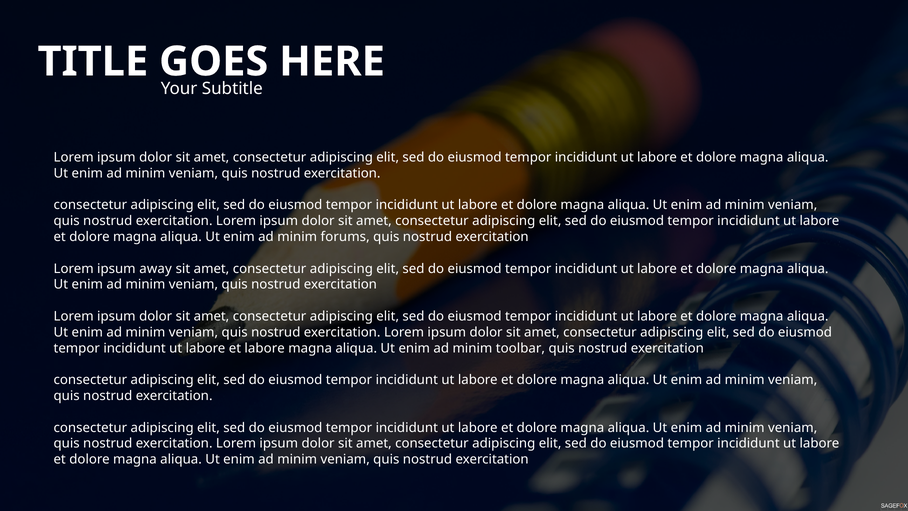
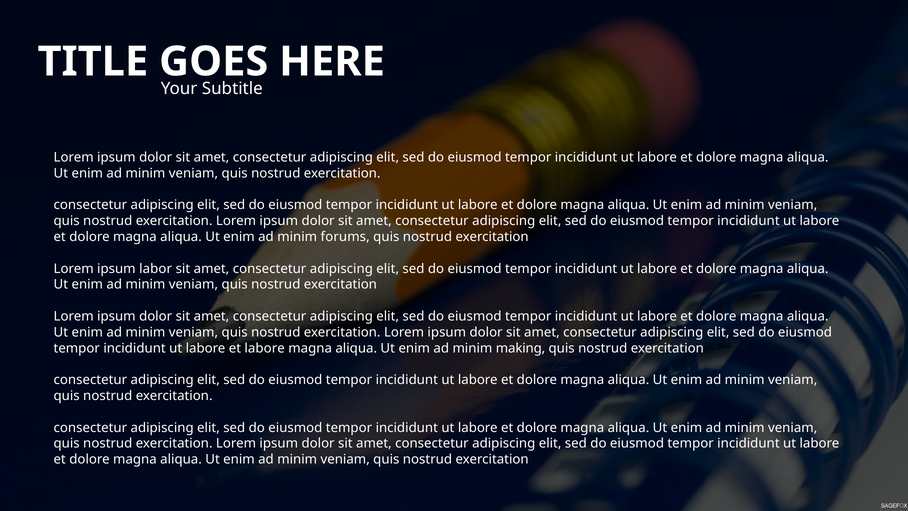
away: away -> labor
toolbar: toolbar -> making
